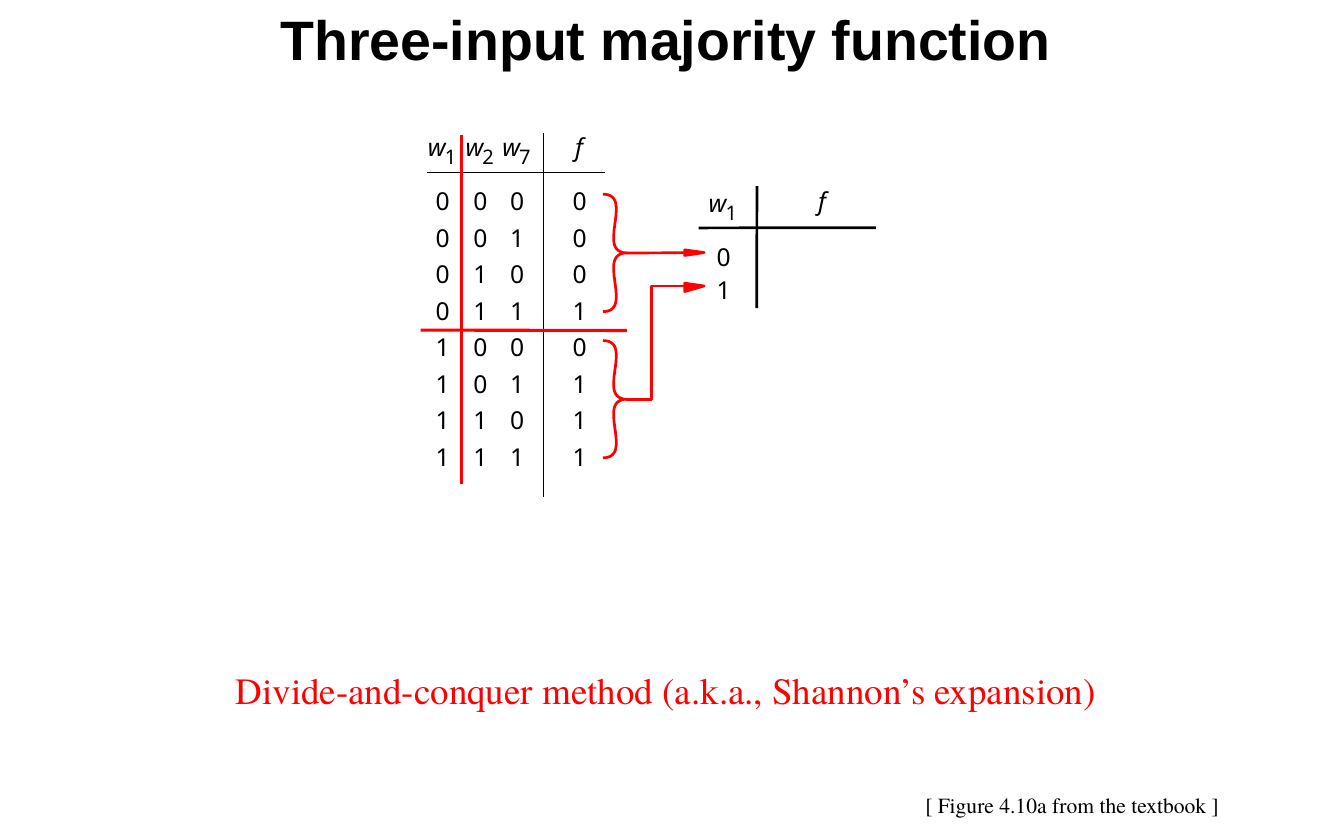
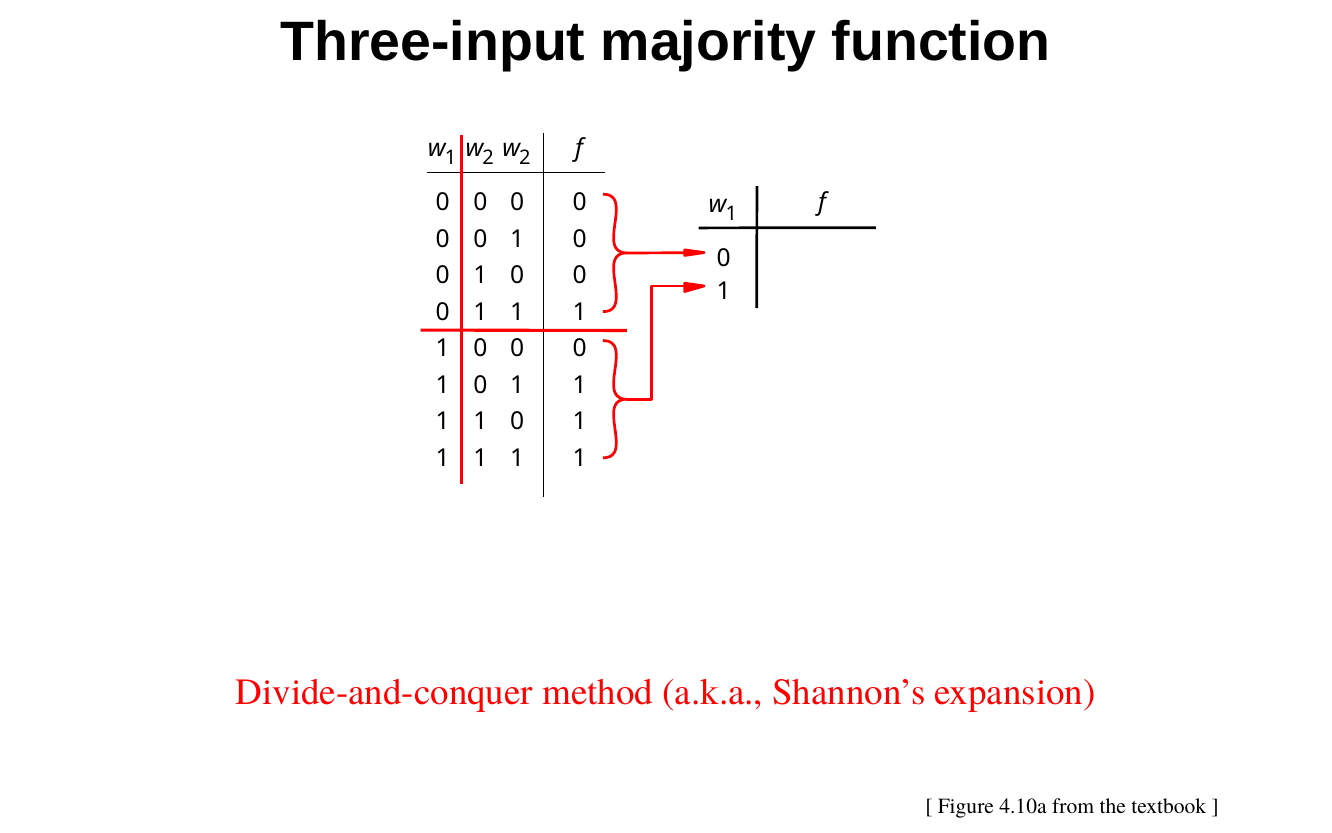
2 w 7: 7 -> 2
